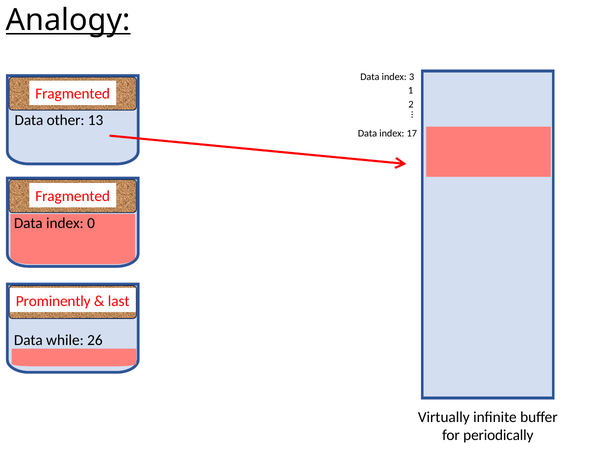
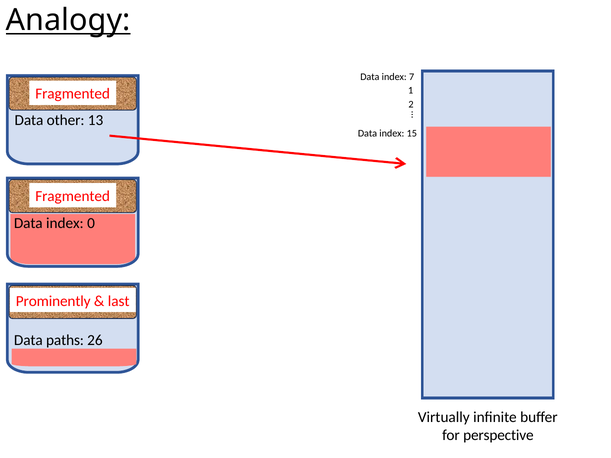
3: 3 -> 7
17: 17 -> 15
while: while -> paths
periodically: periodically -> perspective
